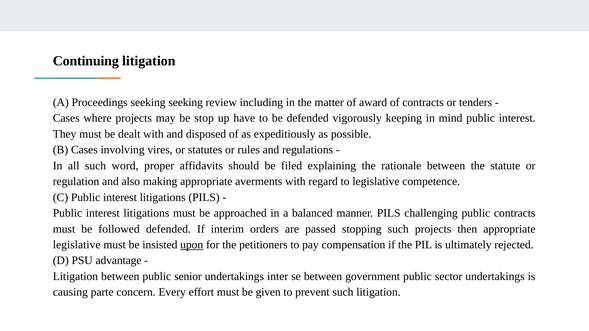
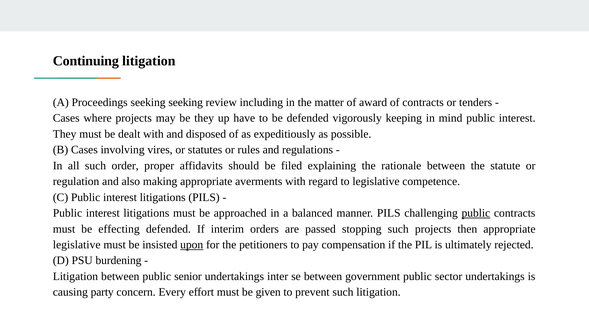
be stop: stop -> they
word: word -> order
public at (476, 213) underline: none -> present
followed: followed -> effecting
advantage: advantage -> burdening
parte: parte -> party
